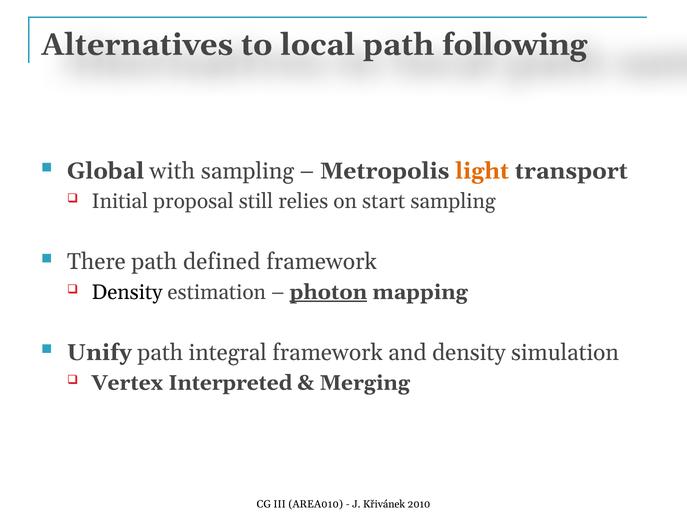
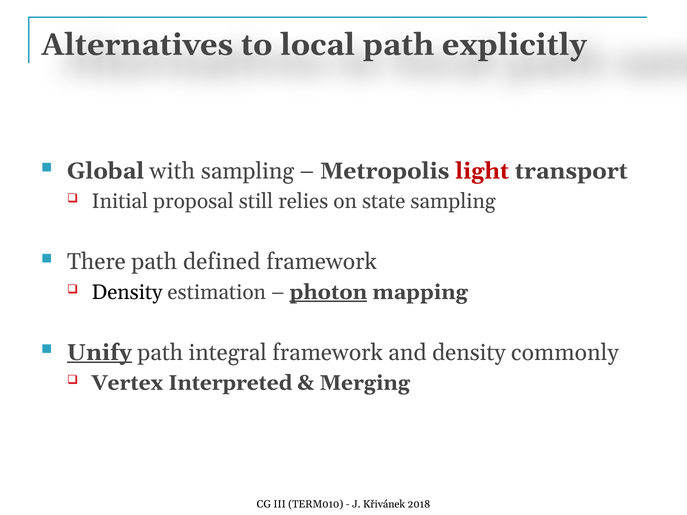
following: following -> explicitly
light colour: orange -> red
start: start -> state
Unify underline: none -> present
simulation: simulation -> commonly
AREA010: AREA010 -> TERM010
2010: 2010 -> 2018
